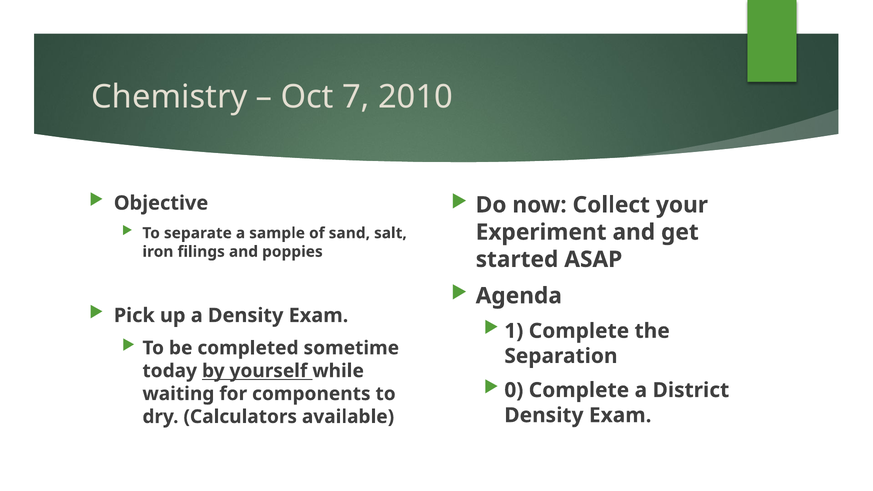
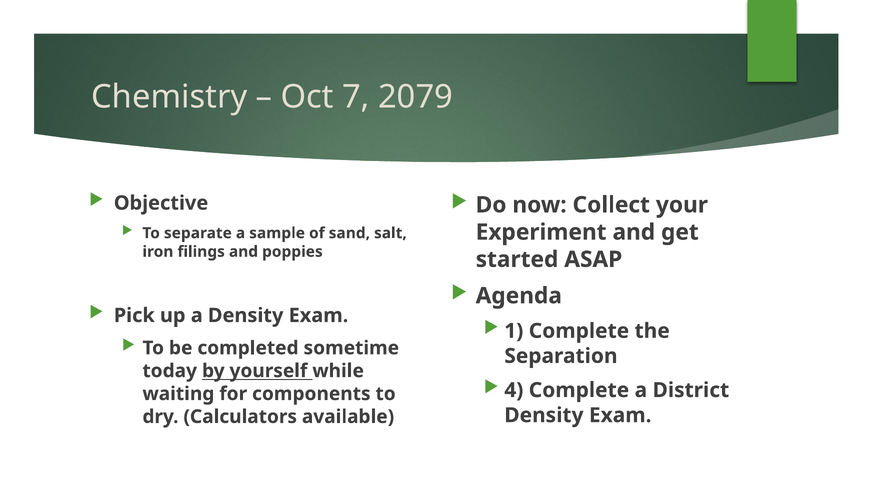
2010: 2010 -> 2079
0: 0 -> 4
